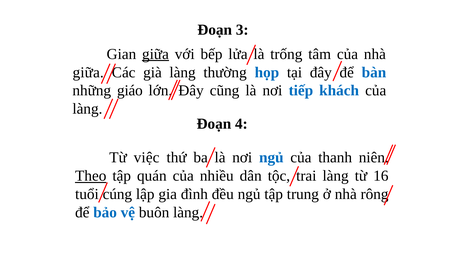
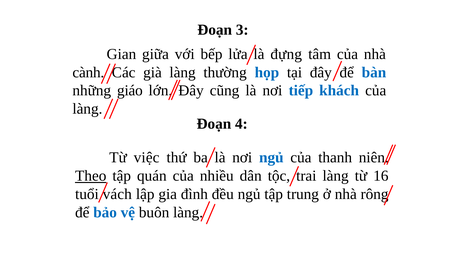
giữa at (155, 54) underline: present -> none
trống: trống -> đựng
giữa at (88, 72): giữa -> cành
cúng: cúng -> vách
